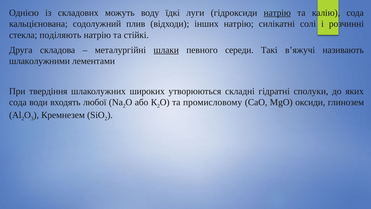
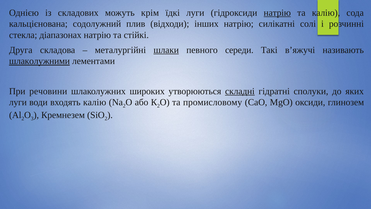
воду: воду -> крім
поділяють: поділяють -> діапазонах
шлаколужними underline: none -> present
твердіння: твердіння -> речовини
складні underline: none -> present
сода at (18, 102): сода -> луги
входять любої: любої -> калію
